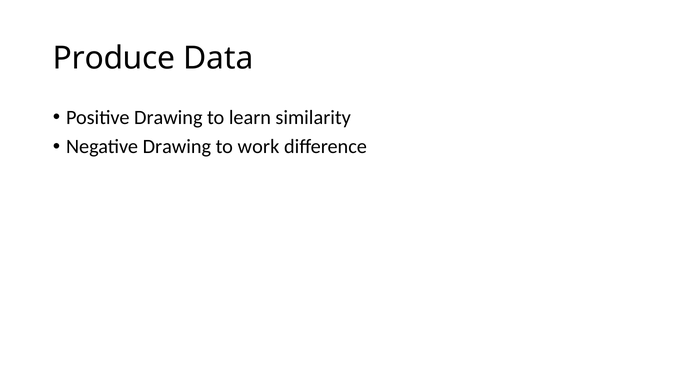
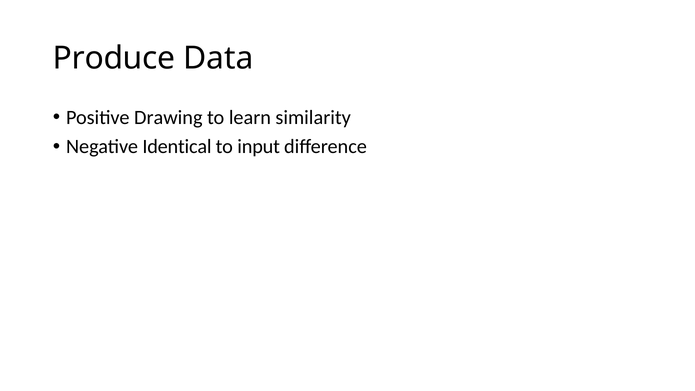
Negative Drawing: Drawing -> Identical
work: work -> input
